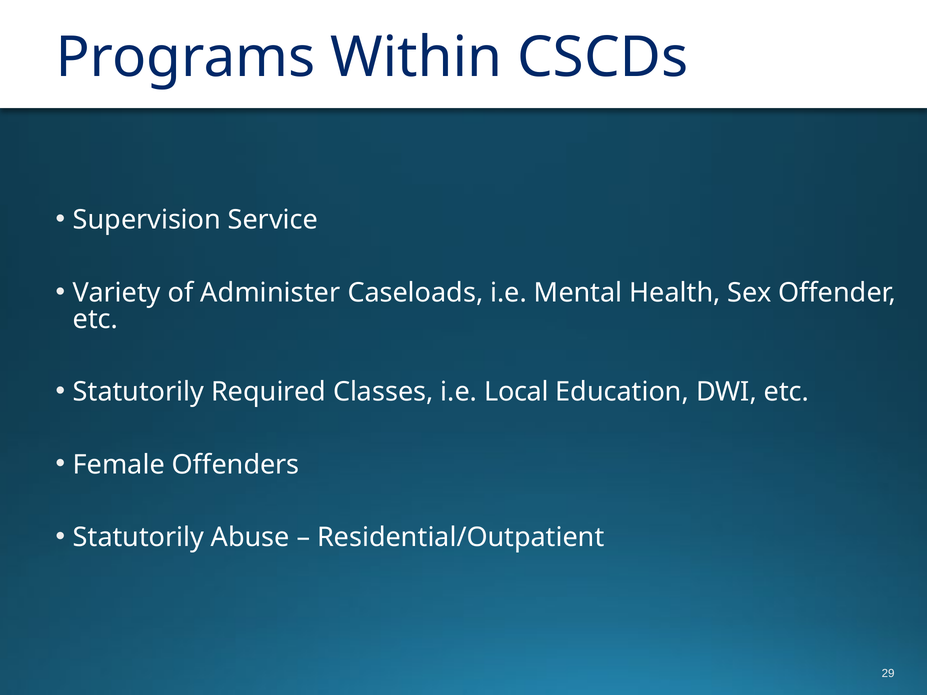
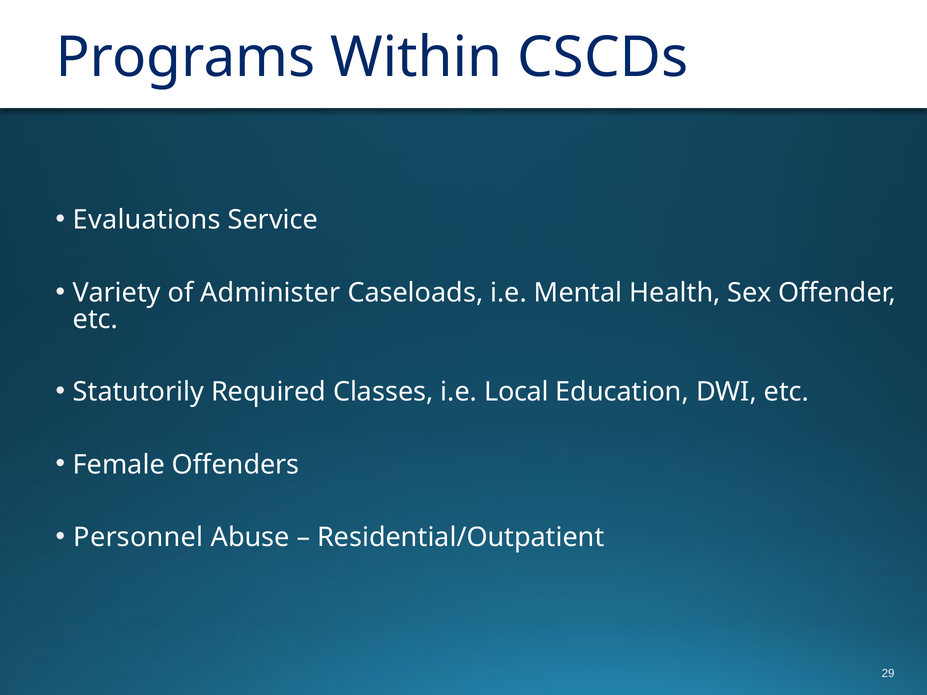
Supervision: Supervision -> Evaluations
Statutorily at (138, 538): Statutorily -> Personnel
